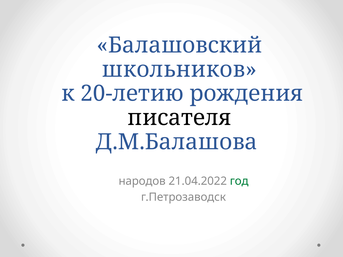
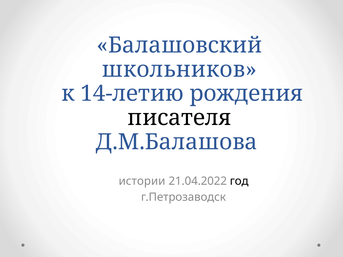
20-летию: 20-летию -> 14-летию
народов: народов -> истории
год colour: green -> black
